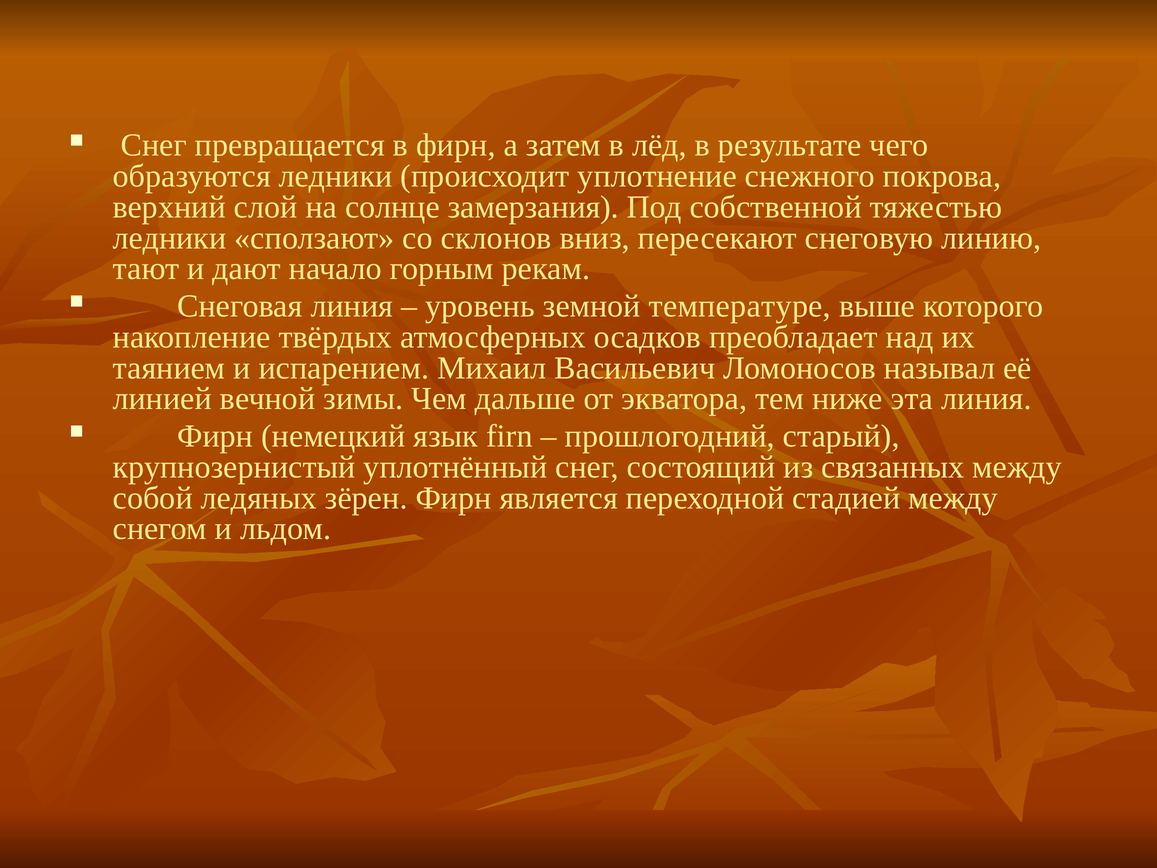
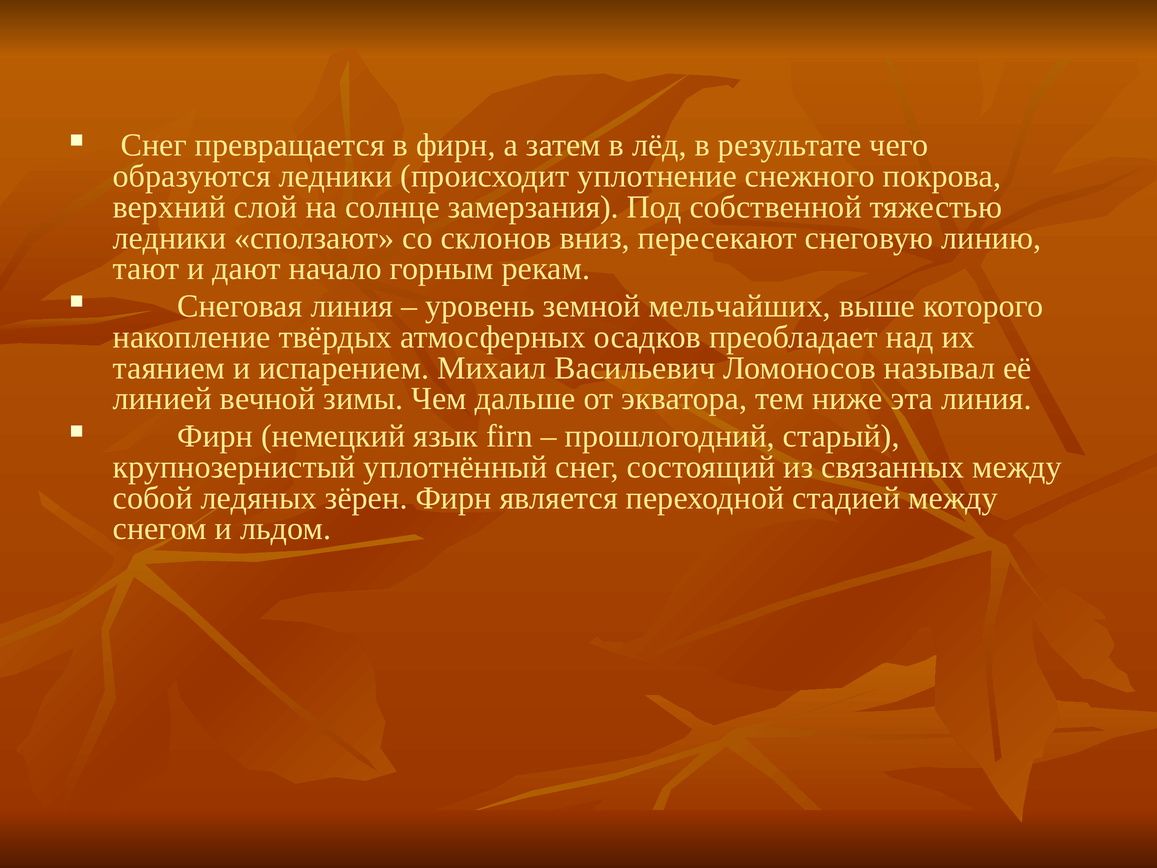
температуре: температуре -> мельчайших
